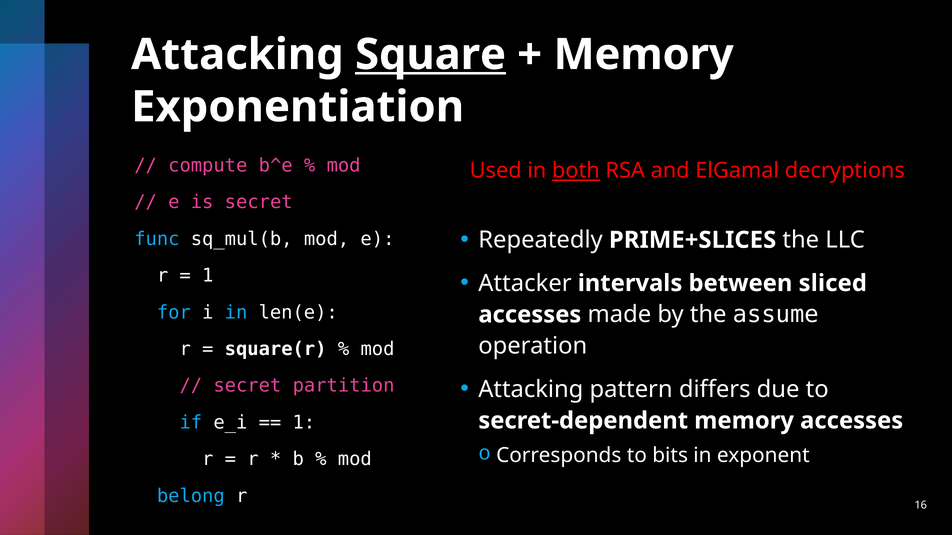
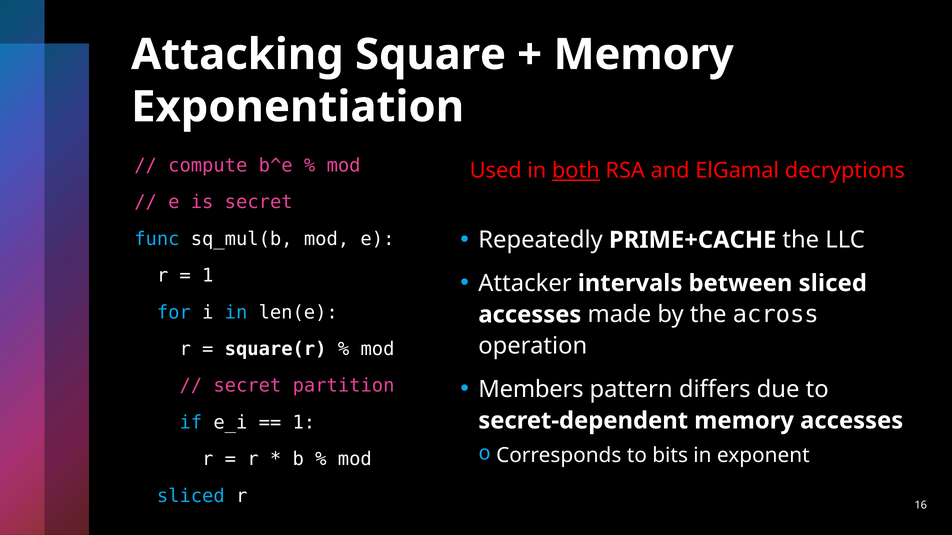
Square underline: present -> none
PRIME+SLICES: PRIME+SLICES -> PRIME+CACHE
assume: assume -> across
Attacking at (531, 390): Attacking -> Members
belong at (191, 496): belong -> sliced
